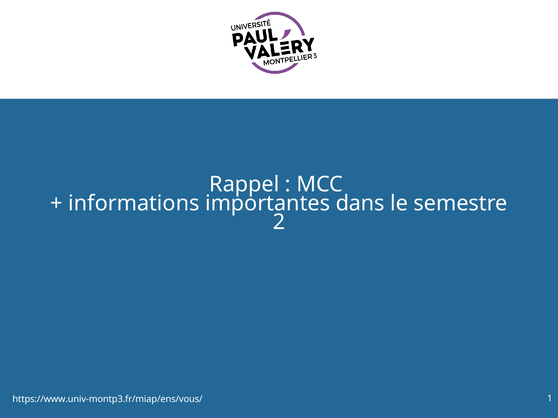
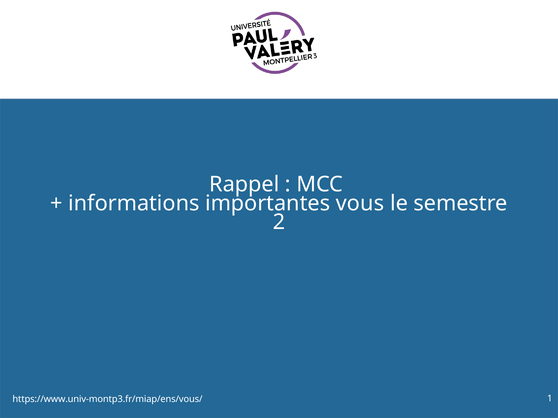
dans: dans -> vous
